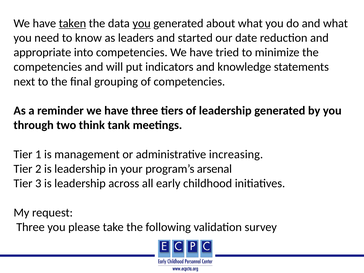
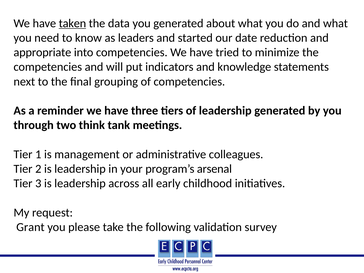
you at (142, 23) underline: present -> none
increasing: increasing -> colleagues
Three at (30, 227): Three -> Grant
